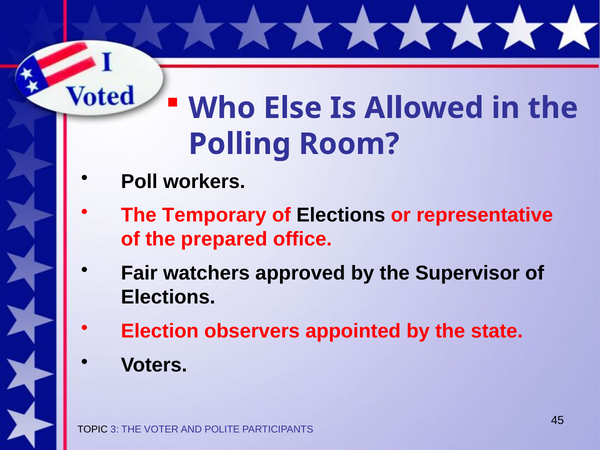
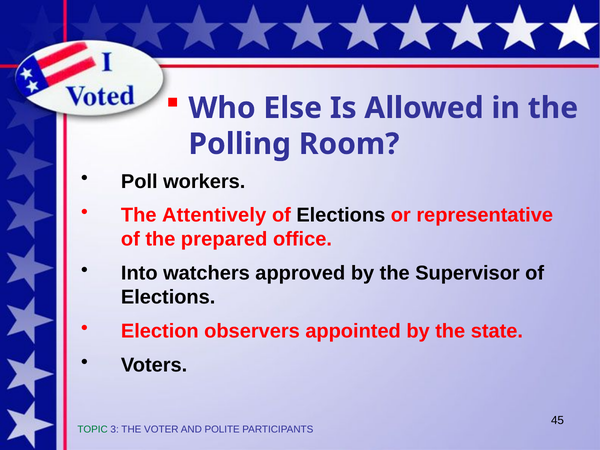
Temporary: Temporary -> Attentively
Fair: Fair -> Into
TOPIC colour: black -> green
